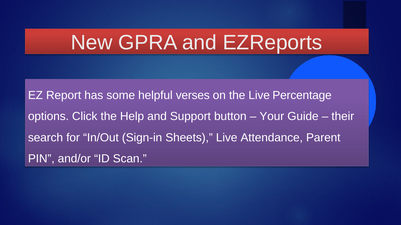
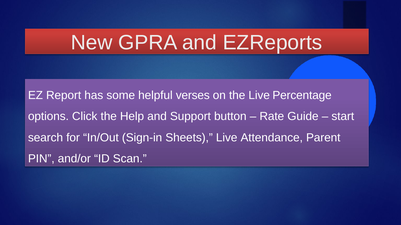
Your: Your -> Rate
their: their -> start
